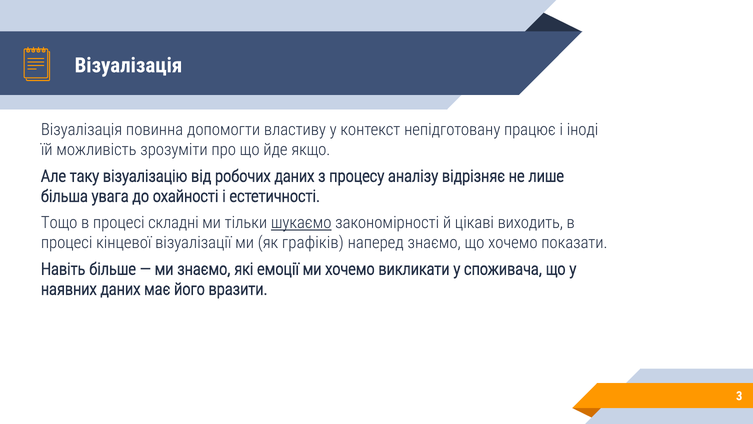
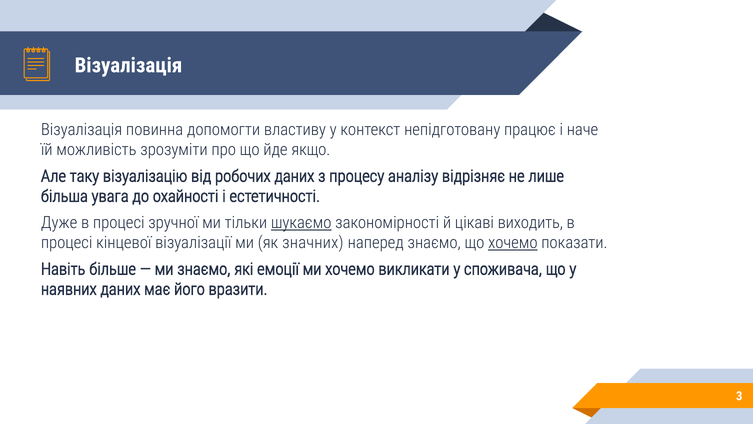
іноді: іноді -> наче
Тощо: Тощо -> Дуже
складні: складні -> зручної
графіків: графіків -> значних
хочемо at (513, 242) underline: none -> present
